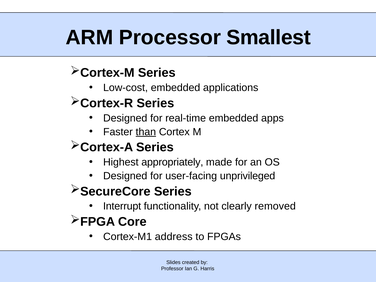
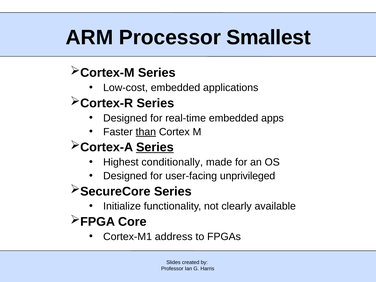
Series at (155, 147) underline: none -> present
appropriately: appropriately -> conditionally
Interrupt: Interrupt -> Initialize
removed: removed -> available
